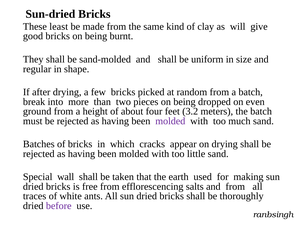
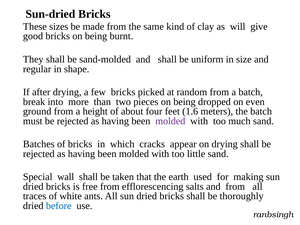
least: least -> sizes
3.2: 3.2 -> 1.6
before colour: purple -> blue
